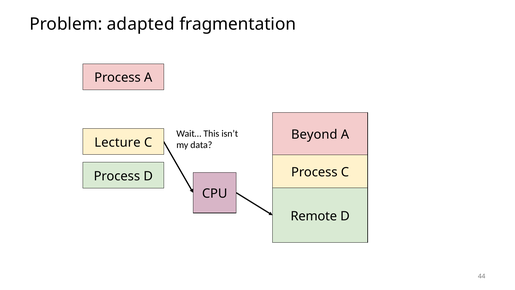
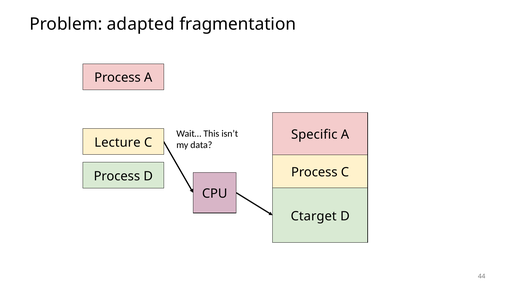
Beyond: Beyond -> Specific
Remote: Remote -> Ctarget
